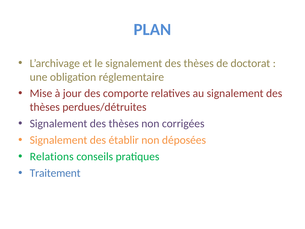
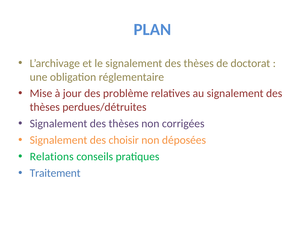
comporte: comporte -> problème
établir: établir -> choisir
